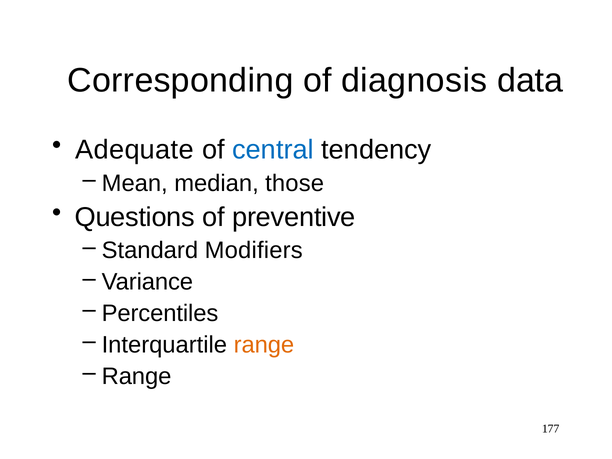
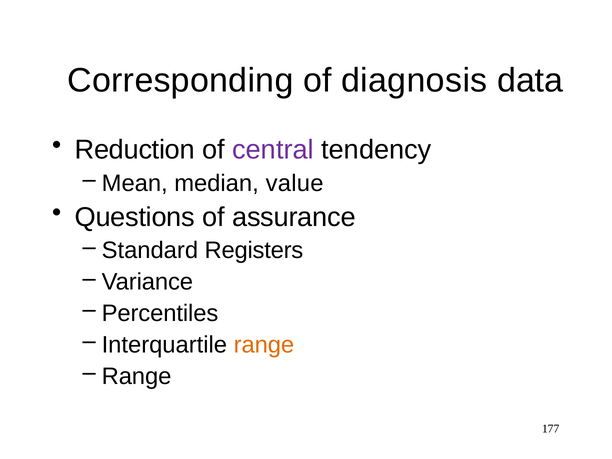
Adequate: Adequate -> Reduction
central colour: blue -> purple
those: those -> value
preventive: preventive -> assurance
Modifiers: Modifiers -> Registers
